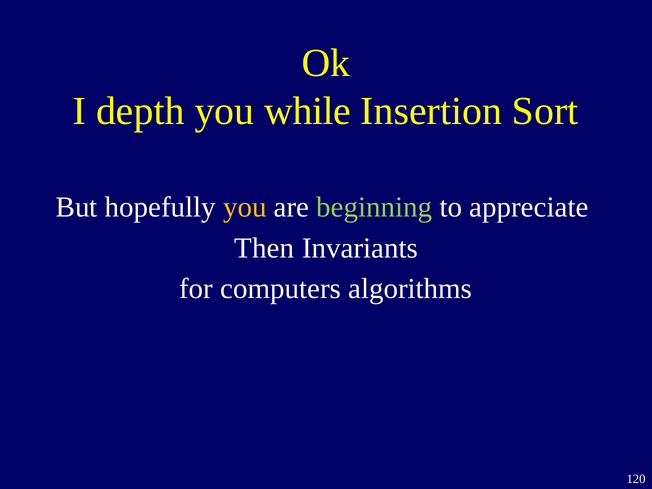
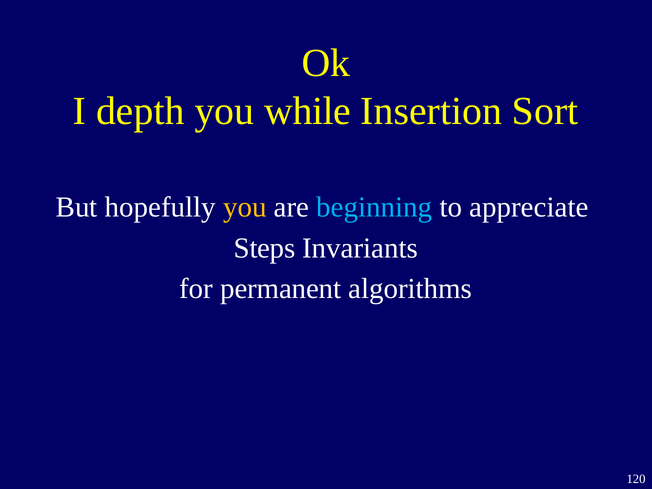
beginning colour: light green -> light blue
Then: Then -> Steps
computers: computers -> permanent
